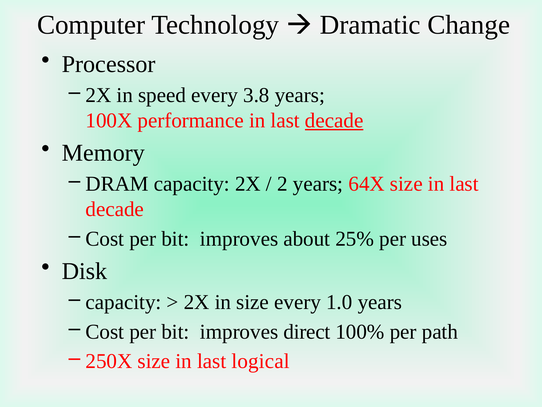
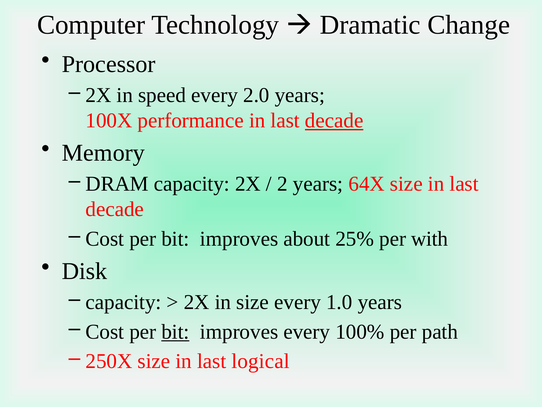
3.8: 3.8 -> 2.0
uses: uses -> with
bit at (175, 331) underline: none -> present
improves direct: direct -> every
